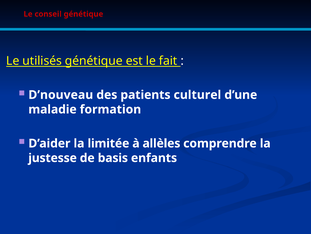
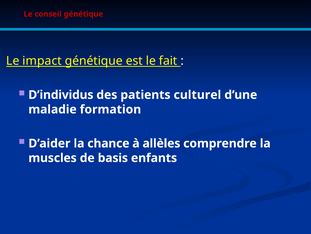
utilisés: utilisés -> impact
D’nouveau: D’nouveau -> D’individus
limitée: limitée -> chance
justesse: justesse -> muscles
